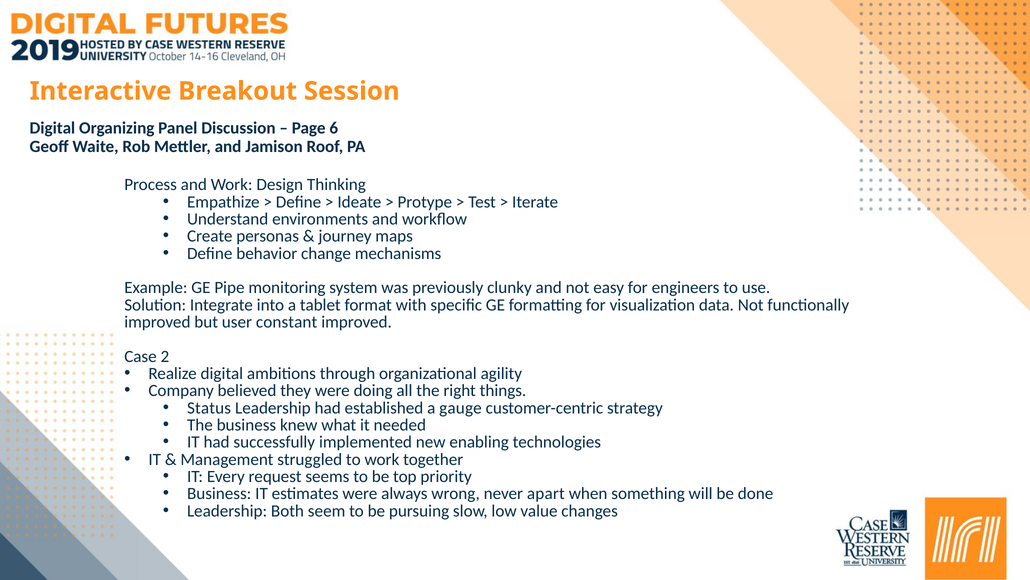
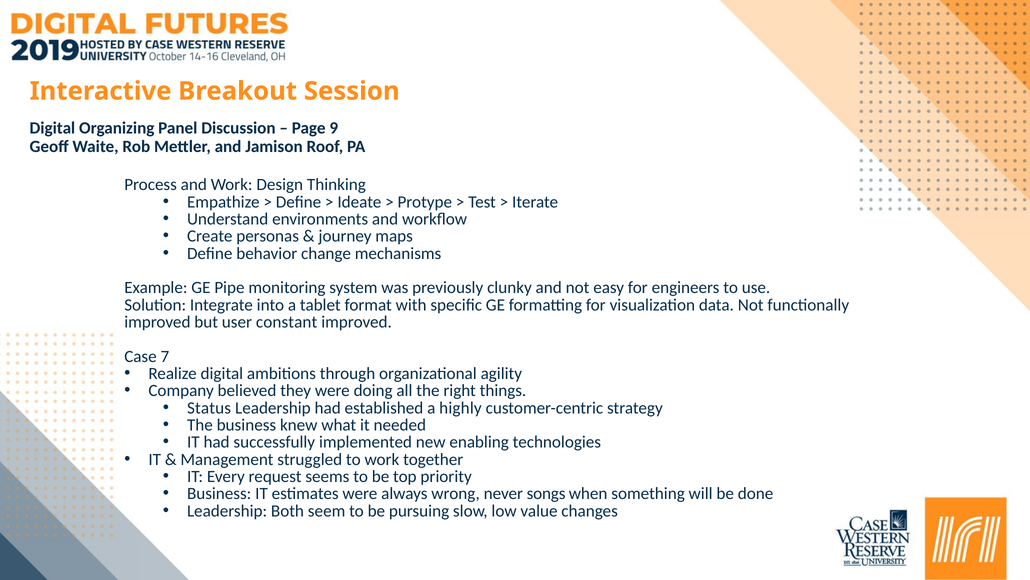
6: 6 -> 9
2: 2 -> 7
gauge: gauge -> highly
apart: apart -> songs
